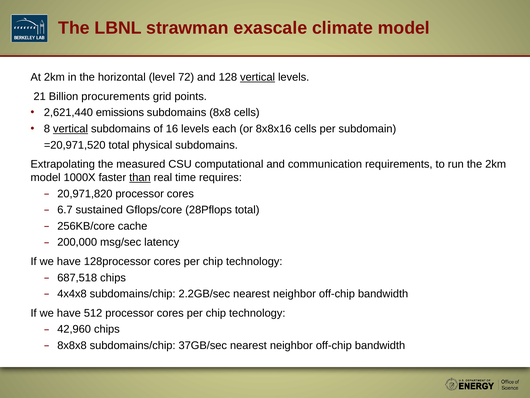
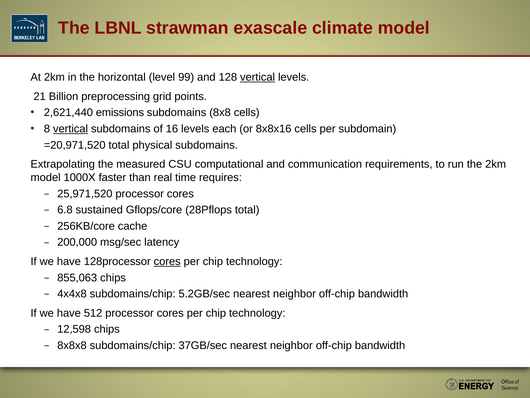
72: 72 -> 99
procurements: procurements -> preprocessing
than underline: present -> none
20,971,820: 20,971,820 -> 25,971,520
6.7: 6.7 -> 6.8
cores at (167, 261) underline: none -> present
687,518: 687,518 -> 855,063
2.2GB/sec: 2.2GB/sec -> 5.2GB/sec
42,960: 42,960 -> 12,598
